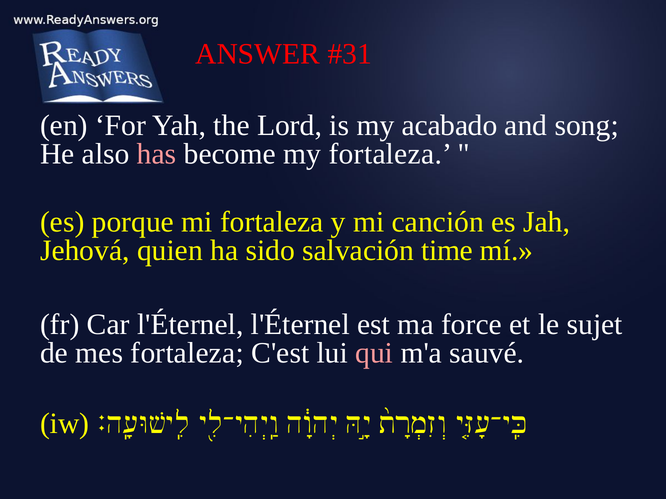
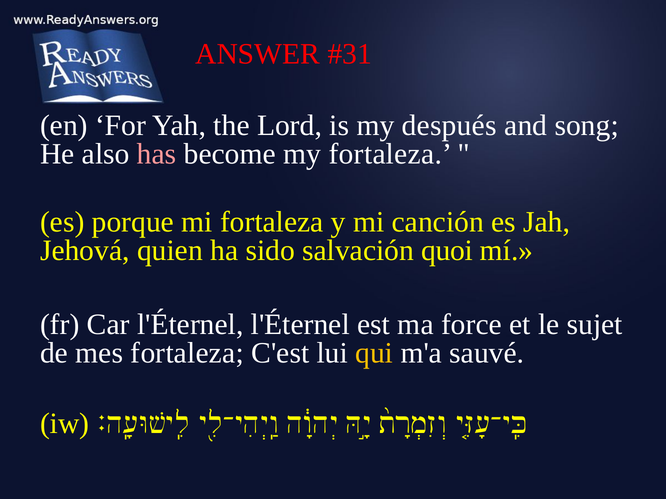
acabado: acabado -> después
time: time -> quoi
qui colour: pink -> yellow
